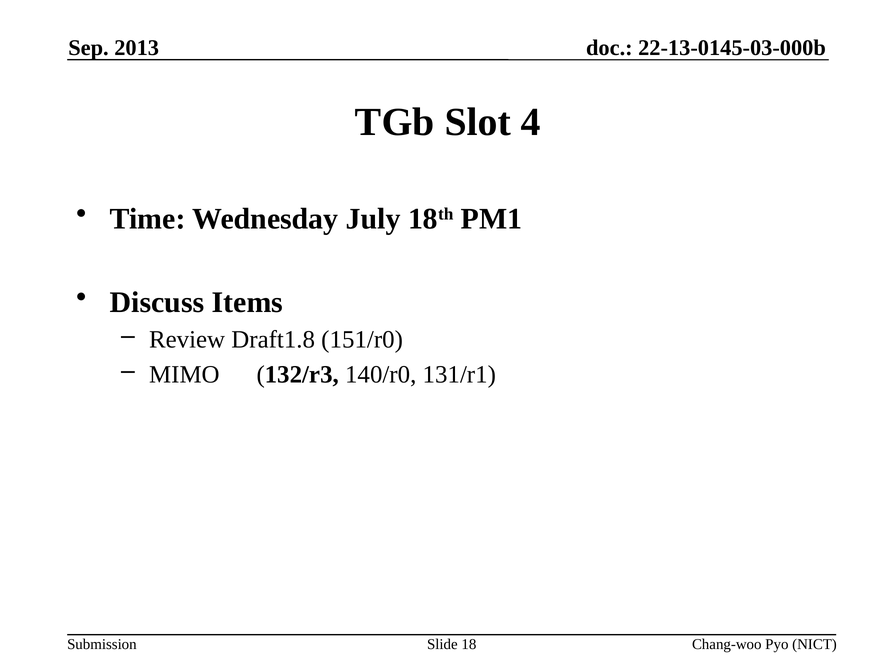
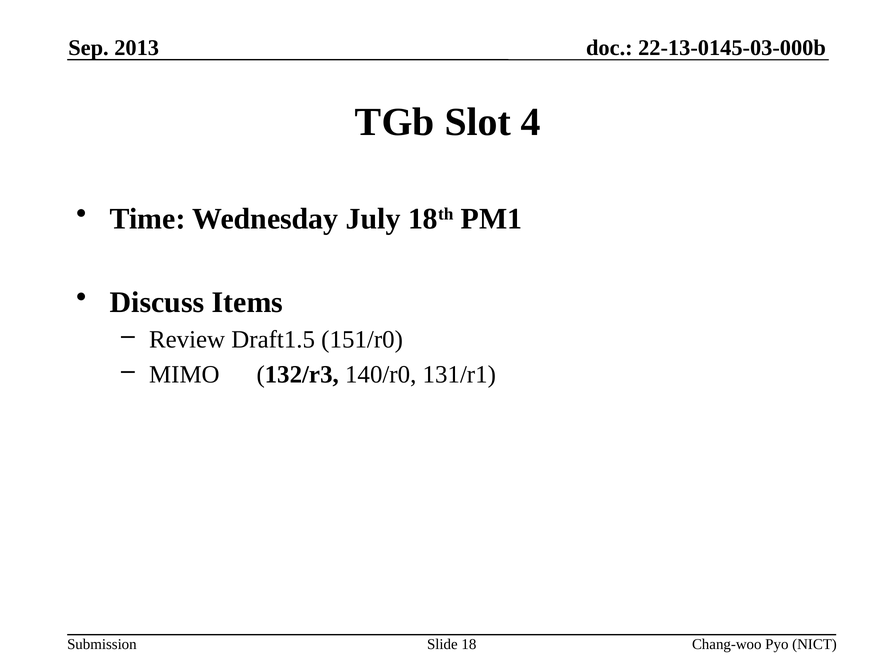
Draft1.8: Draft1.8 -> Draft1.5
